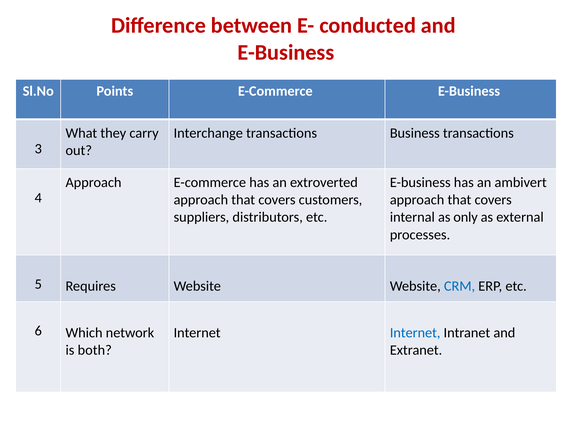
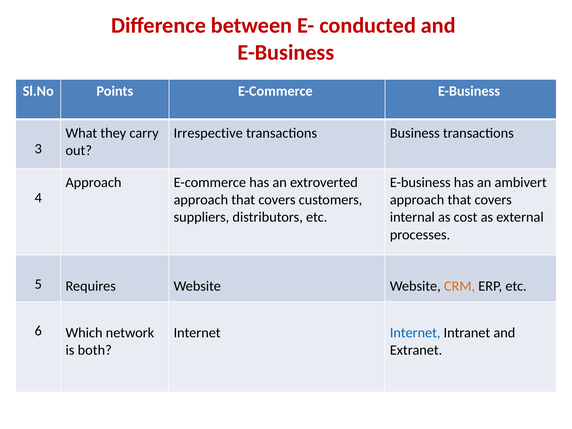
Interchange: Interchange -> Irrespective
only: only -> cost
CRM colour: blue -> orange
